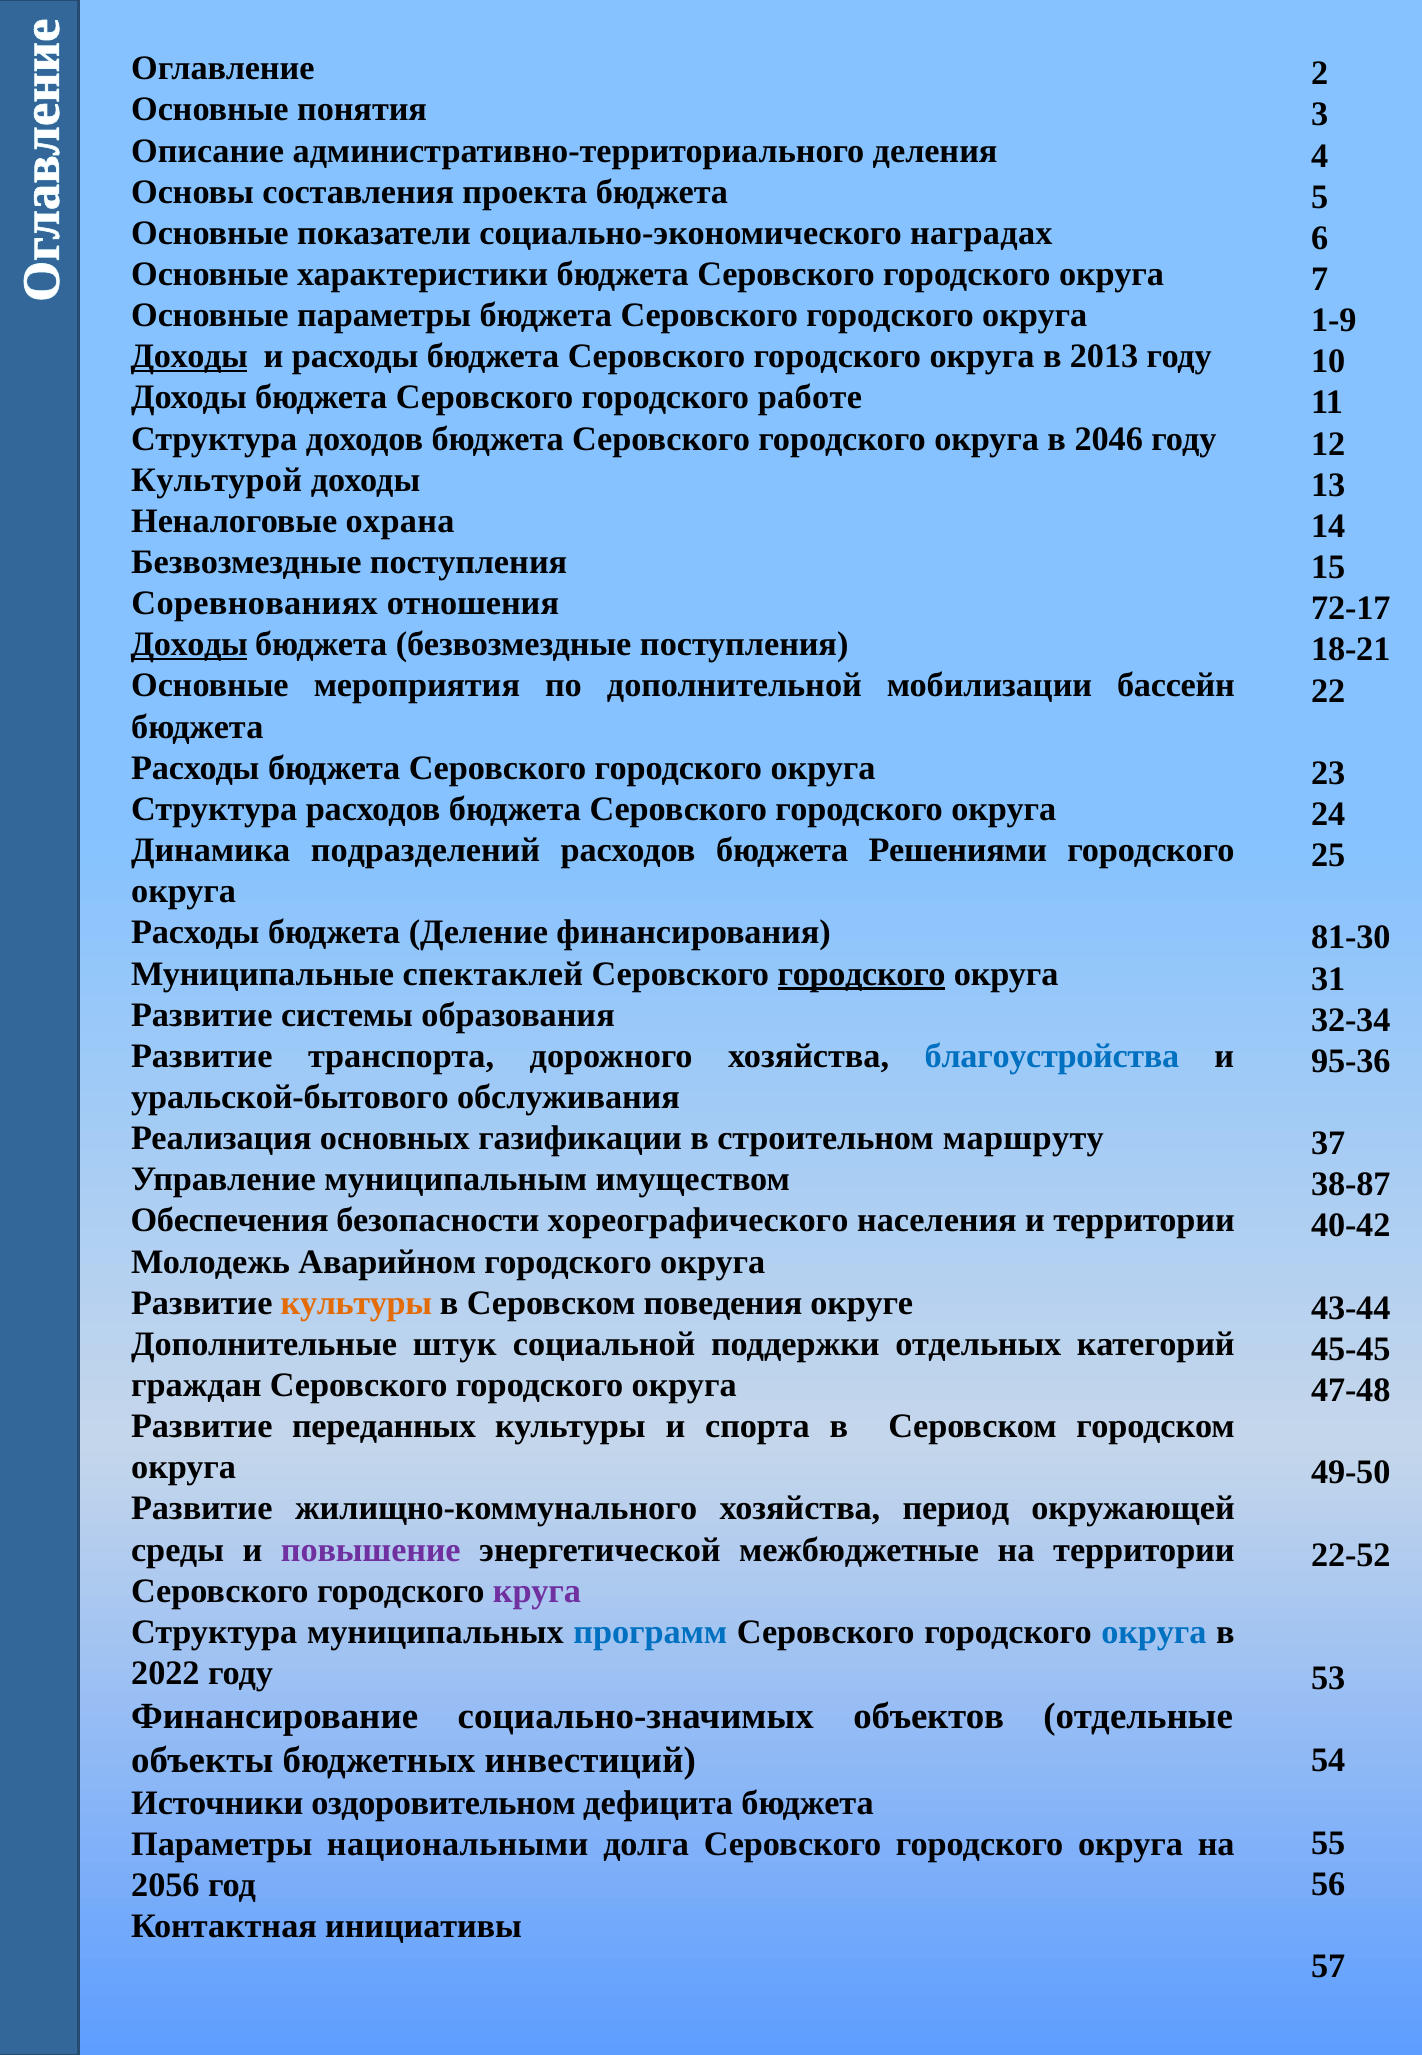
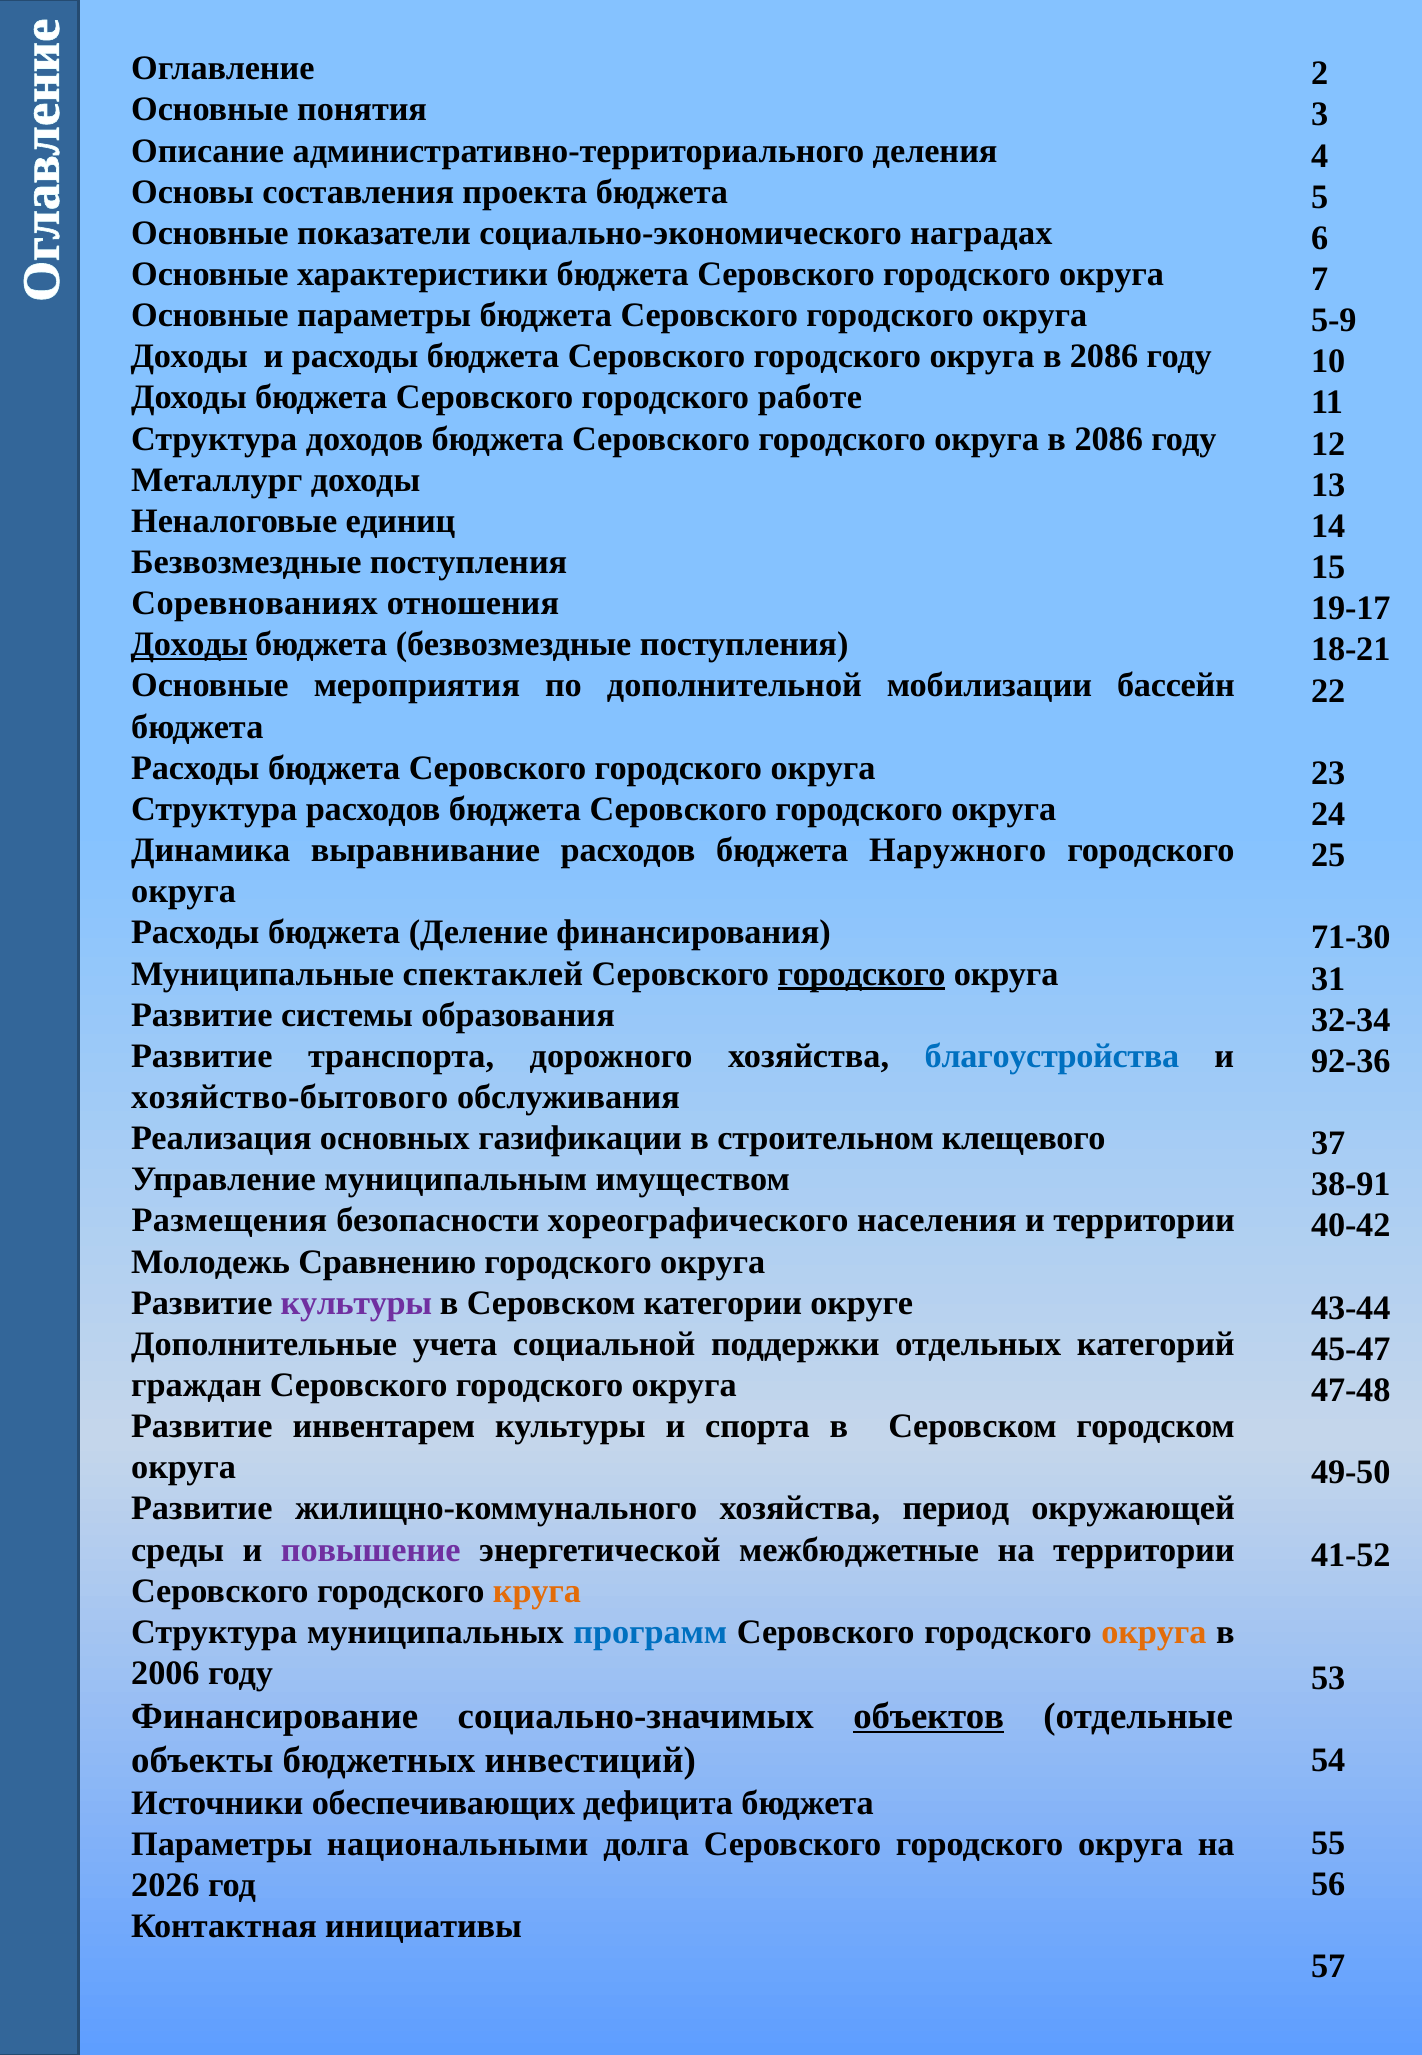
1-9: 1-9 -> 5-9
Доходы at (189, 356) underline: present -> none
2013 at (1104, 356): 2013 -> 2086
2046 at (1109, 439): 2046 -> 2086
Культурой: Культурой -> Металлург
охрана: охрана -> единиц
72-17: 72-17 -> 19-17
подразделений: подразделений -> выравнивание
Решениями: Решениями -> Наружного
81-30: 81-30 -> 71-30
95-36: 95-36 -> 92-36
уральской-бытового: уральской-бытового -> хозяйство-бытового
маршруту: маршруту -> клещевого
38-87: 38-87 -> 38-91
Обеспечения: Обеспечения -> Размещения
Аварийном: Аварийном -> Сравнению
культуры at (356, 1302) colour: orange -> purple
поведения: поведения -> категории
штук: штук -> учета
45-45: 45-45 -> 45-47
переданных: переданных -> инвентарем
22-52: 22-52 -> 41-52
круга colour: purple -> orange
округа at (1154, 1631) colour: blue -> orange
2022: 2022 -> 2006
объектов underline: none -> present
оздоровительном: оздоровительном -> обеспечивающих
2056: 2056 -> 2026
